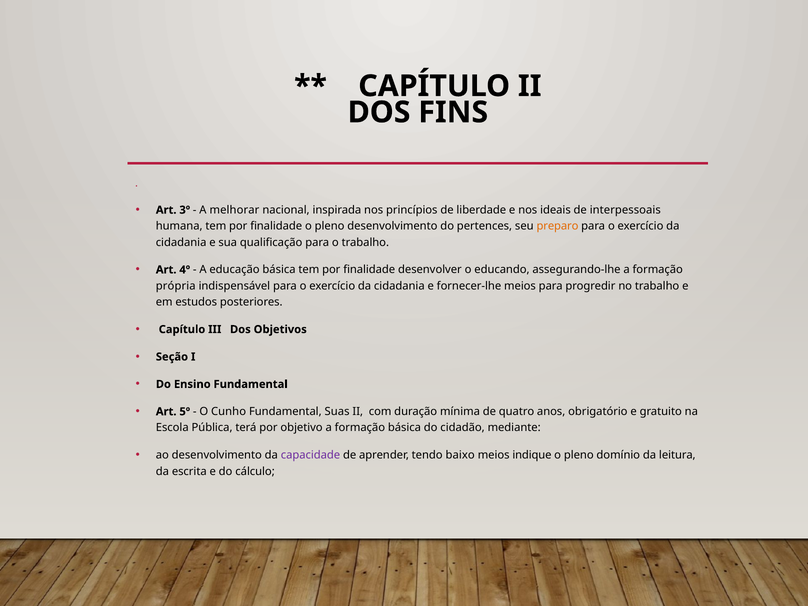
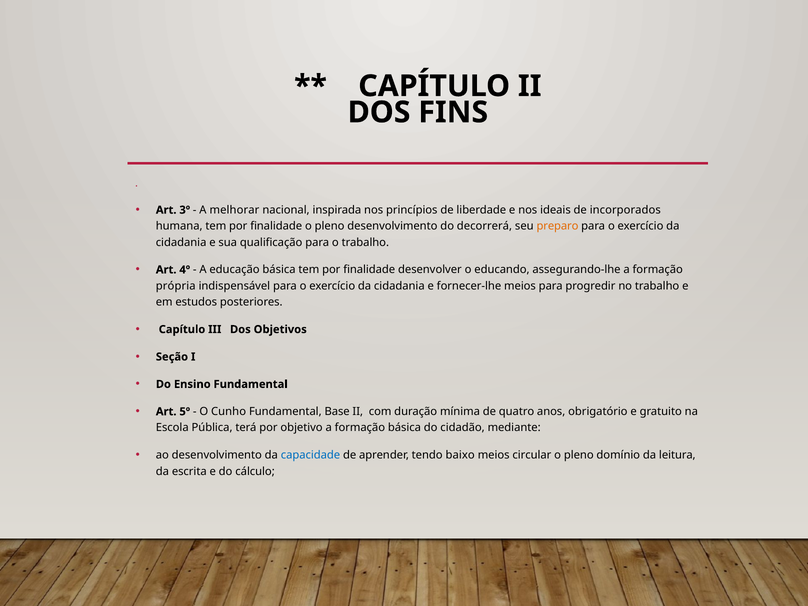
interpessoais: interpessoais -> incorporados
pertences: pertences -> decorrerá
Suas: Suas -> Base
capacidade colour: purple -> blue
indique: indique -> circular
